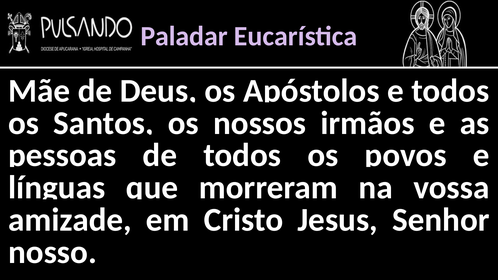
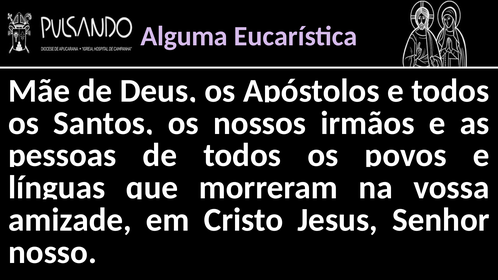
Paladar: Paladar -> Alguma
